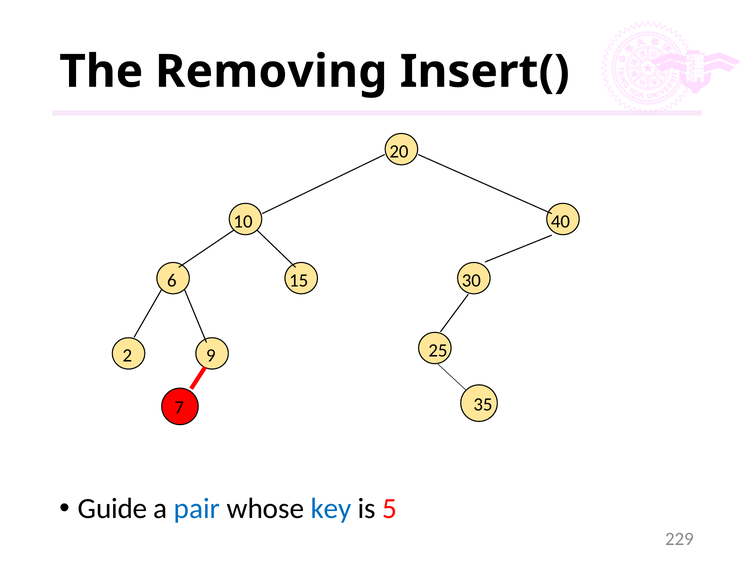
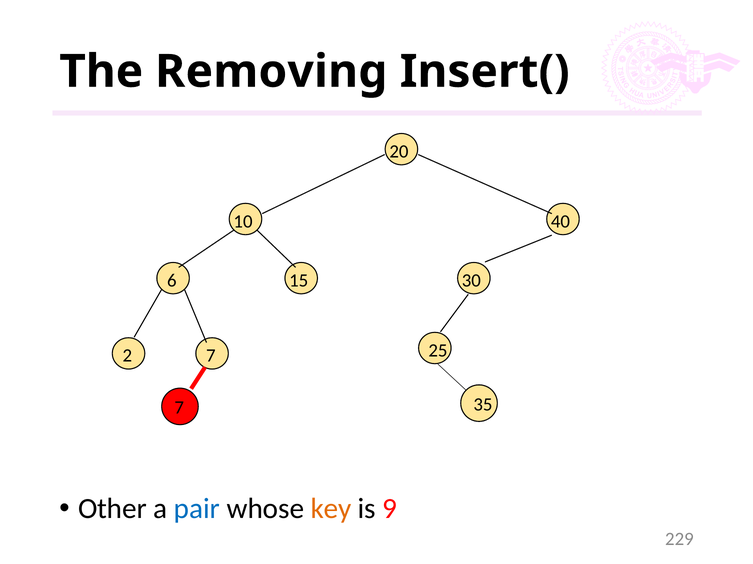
2 9: 9 -> 7
Guide: Guide -> Other
key colour: blue -> orange
5: 5 -> 9
